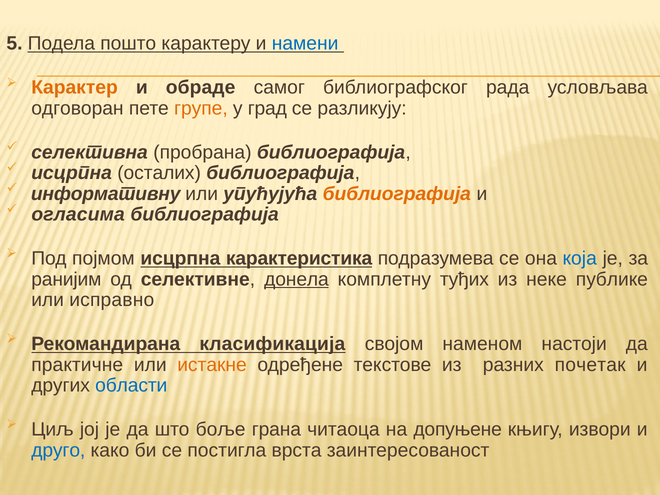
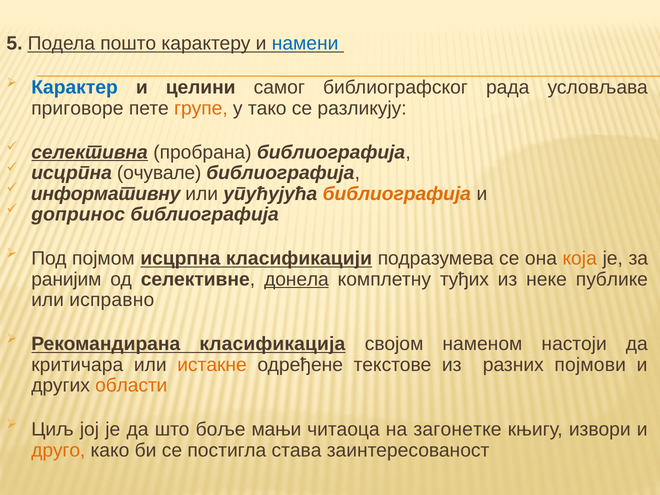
Карактер colour: orange -> blue
обраде: обраде -> целини
одговоран: одговоран -> приговоре
град: град -> тако
селективна underline: none -> present
осталих: осталих -> очувале
огласима: огласима -> допринос
карактеристика: карактеристика -> класификацији
која colour: blue -> orange
практичне: практичне -> критичара
почетак: почетак -> појмови
области colour: blue -> orange
грана: грана -> мањи
допуњене: допуњене -> загонетке
друго colour: blue -> orange
врста: врста -> става
